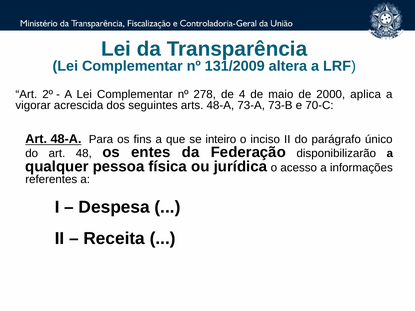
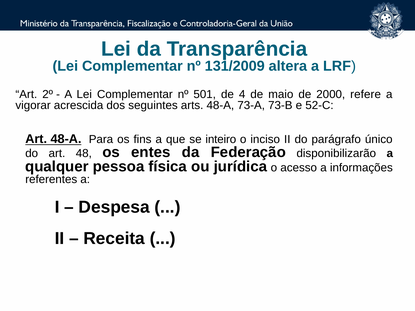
278: 278 -> 501
aplica: aplica -> refere
70-C: 70-C -> 52-C
